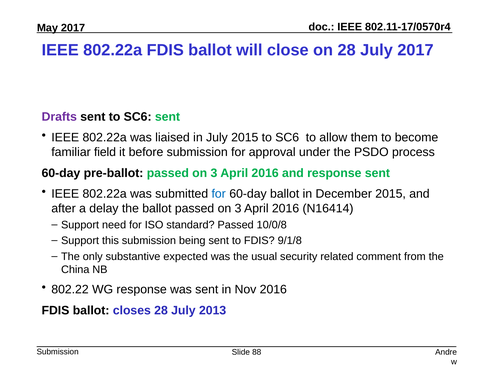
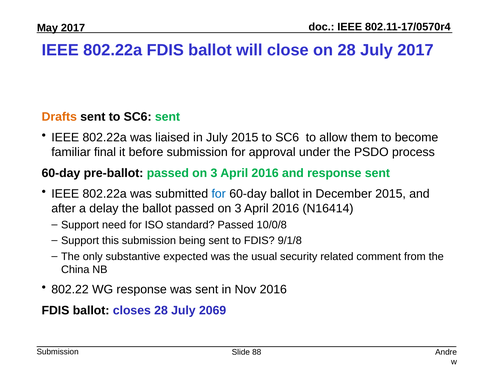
Drafts colour: purple -> orange
field: field -> final
2013: 2013 -> 2069
